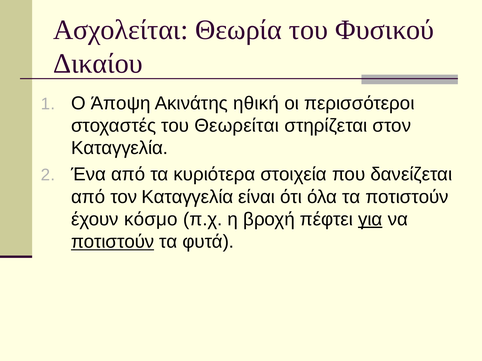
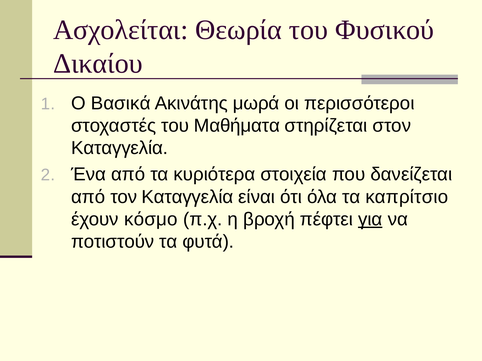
Άποψη: Άποψη -> Βασικά
ηθική: ηθική -> μωρά
Θεωρείται: Θεωρείται -> Μαθήματα
τα ποτιστούν: ποτιστούν -> καπρίτσιο
ποτιστούν at (113, 242) underline: present -> none
